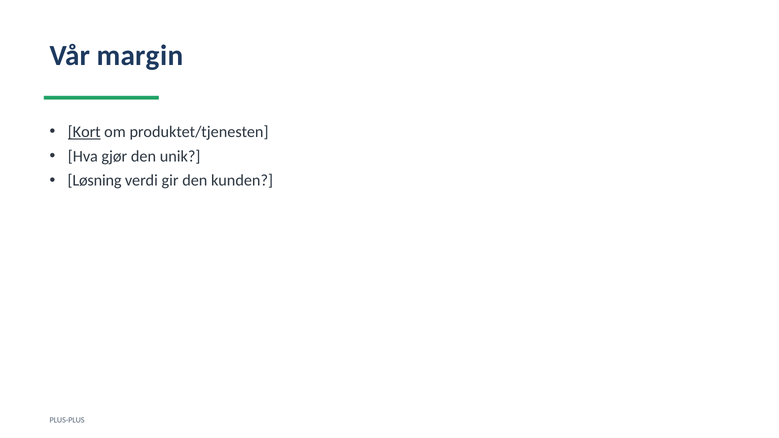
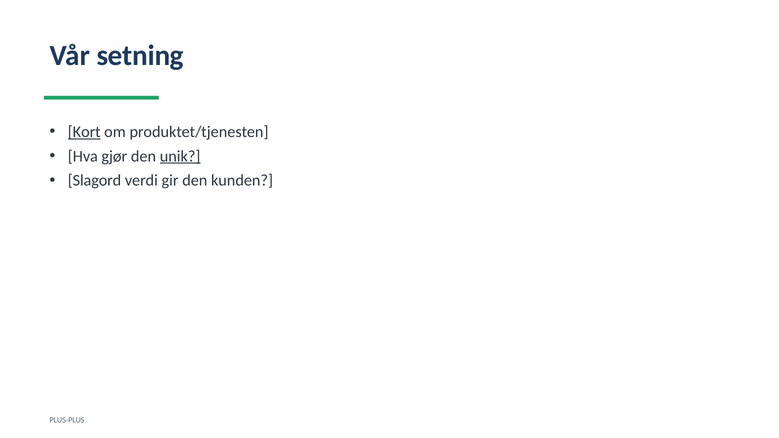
margin: margin -> setning
unik underline: none -> present
Løsning: Løsning -> Slagord
